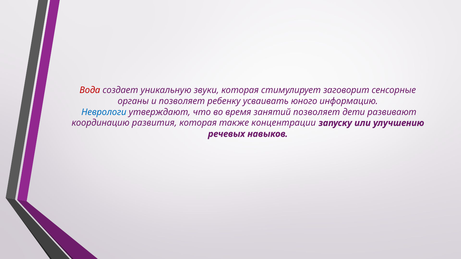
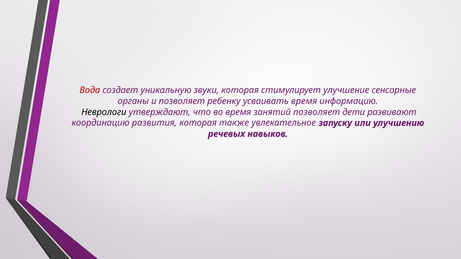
заговорит: заговорит -> улучшение
усваивать юного: юного -> время
Неврологи colour: blue -> black
концентрации: концентрации -> увлекательное
